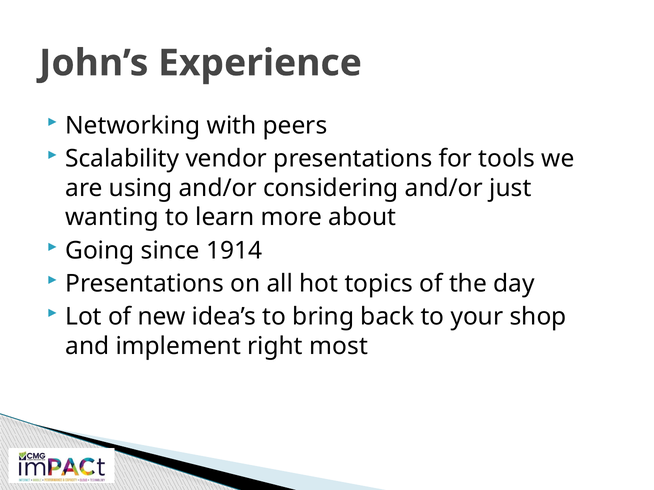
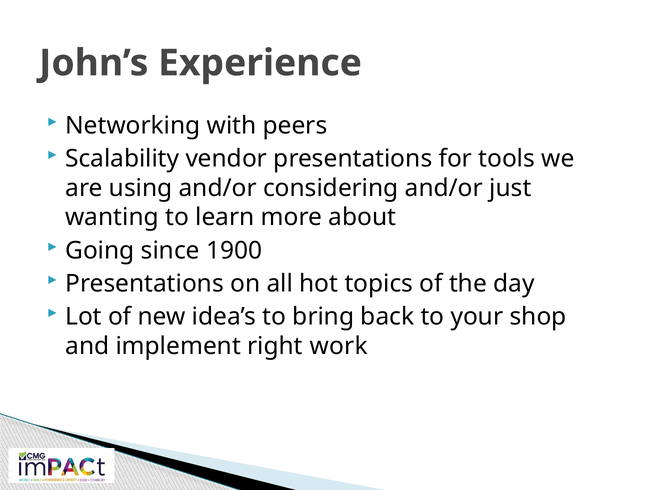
1914: 1914 -> 1900
most: most -> work
